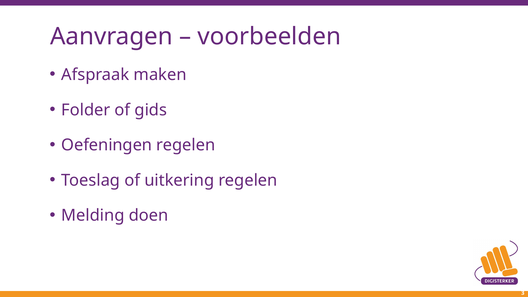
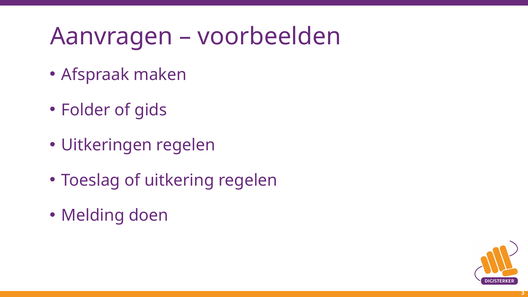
Oefeningen: Oefeningen -> Uitkeringen
